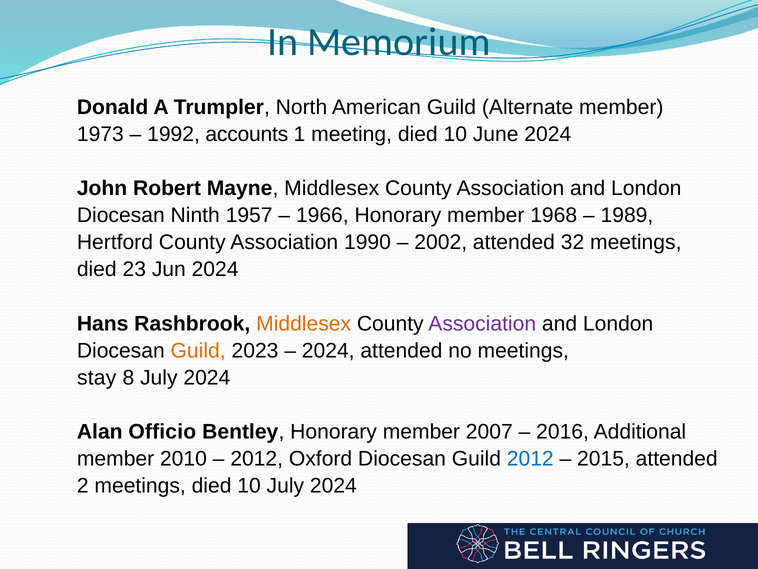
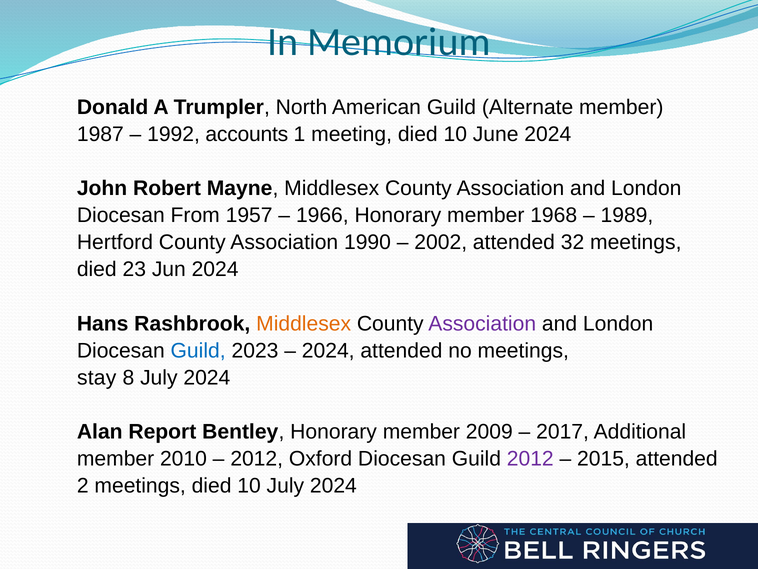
1973: 1973 -> 1987
Ninth: Ninth -> From
Guild at (198, 350) colour: orange -> blue
Officio: Officio -> Report
2007: 2007 -> 2009
2016: 2016 -> 2017
2012 at (530, 459) colour: blue -> purple
